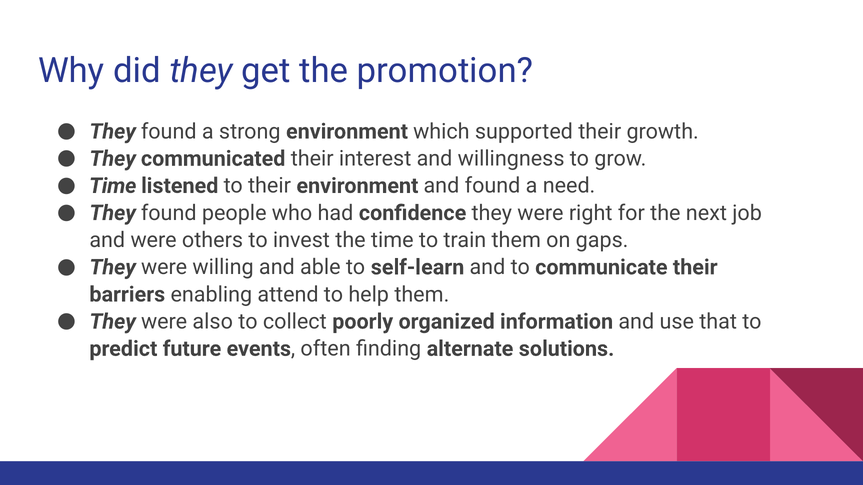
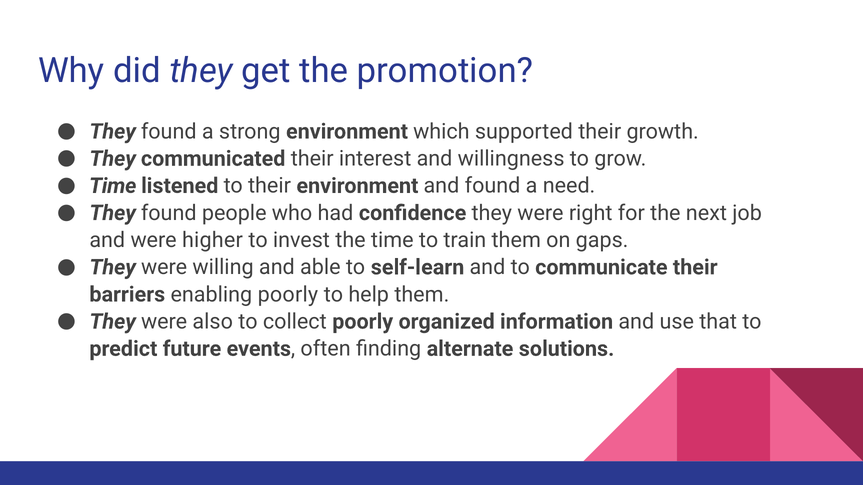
others: others -> higher
enabling attend: attend -> poorly
